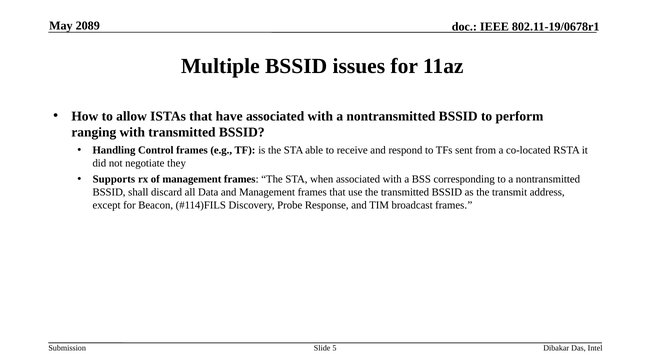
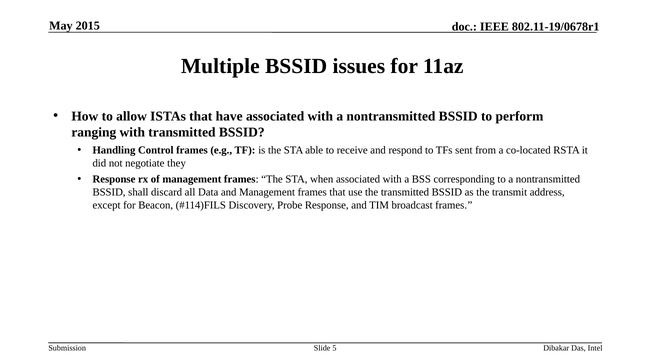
2089: 2089 -> 2015
Supports at (114, 179): Supports -> Response
